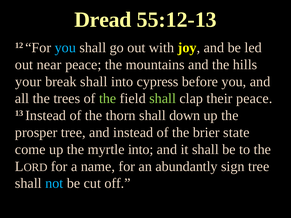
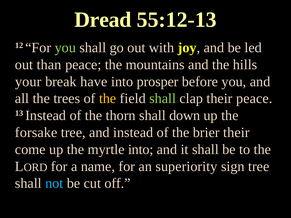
you at (65, 48) colour: light blue -> light green
near: near -> than
break shall: shall -> have
cypress: cypress -> prosper
the at (108, 99) colour: light green -> yellow
prosper: prosper -> forsake
brier state: state -> their
abundantly: abundantly -> superiority
